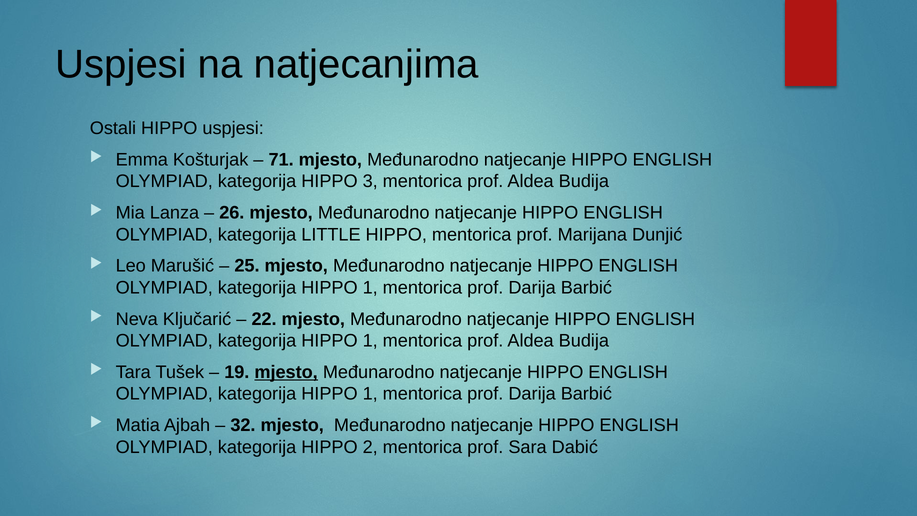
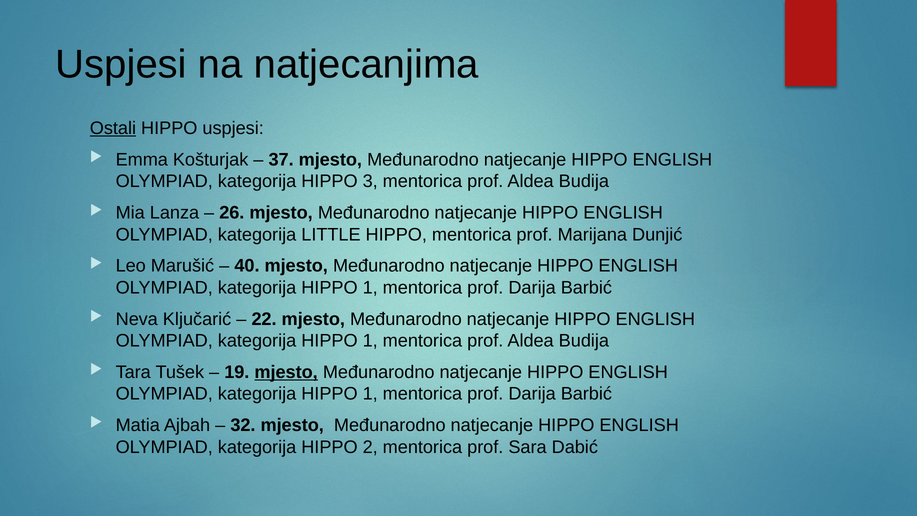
Ostali underline: none -> present
71: 71 -> 37
25: 25 -> 40
